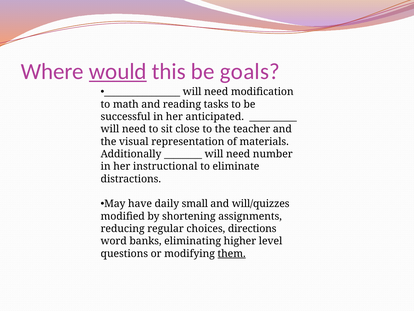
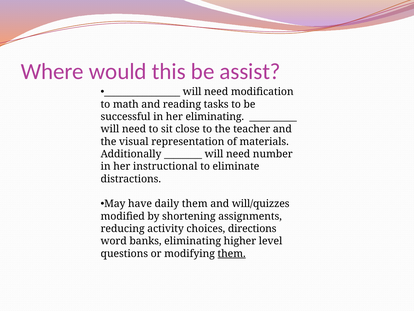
would underline: present -> none
goals: goals -> assist
her anticipated: anticipated -> eliminating
daily small: small -> them
regular: regular -> activity
